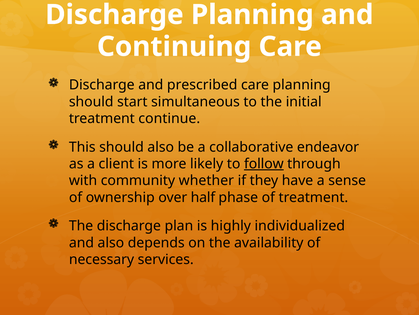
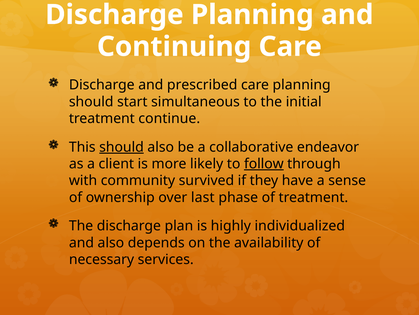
should at (121, 147) underline: none -> present
whether: whether -> survived
half: half -> last
